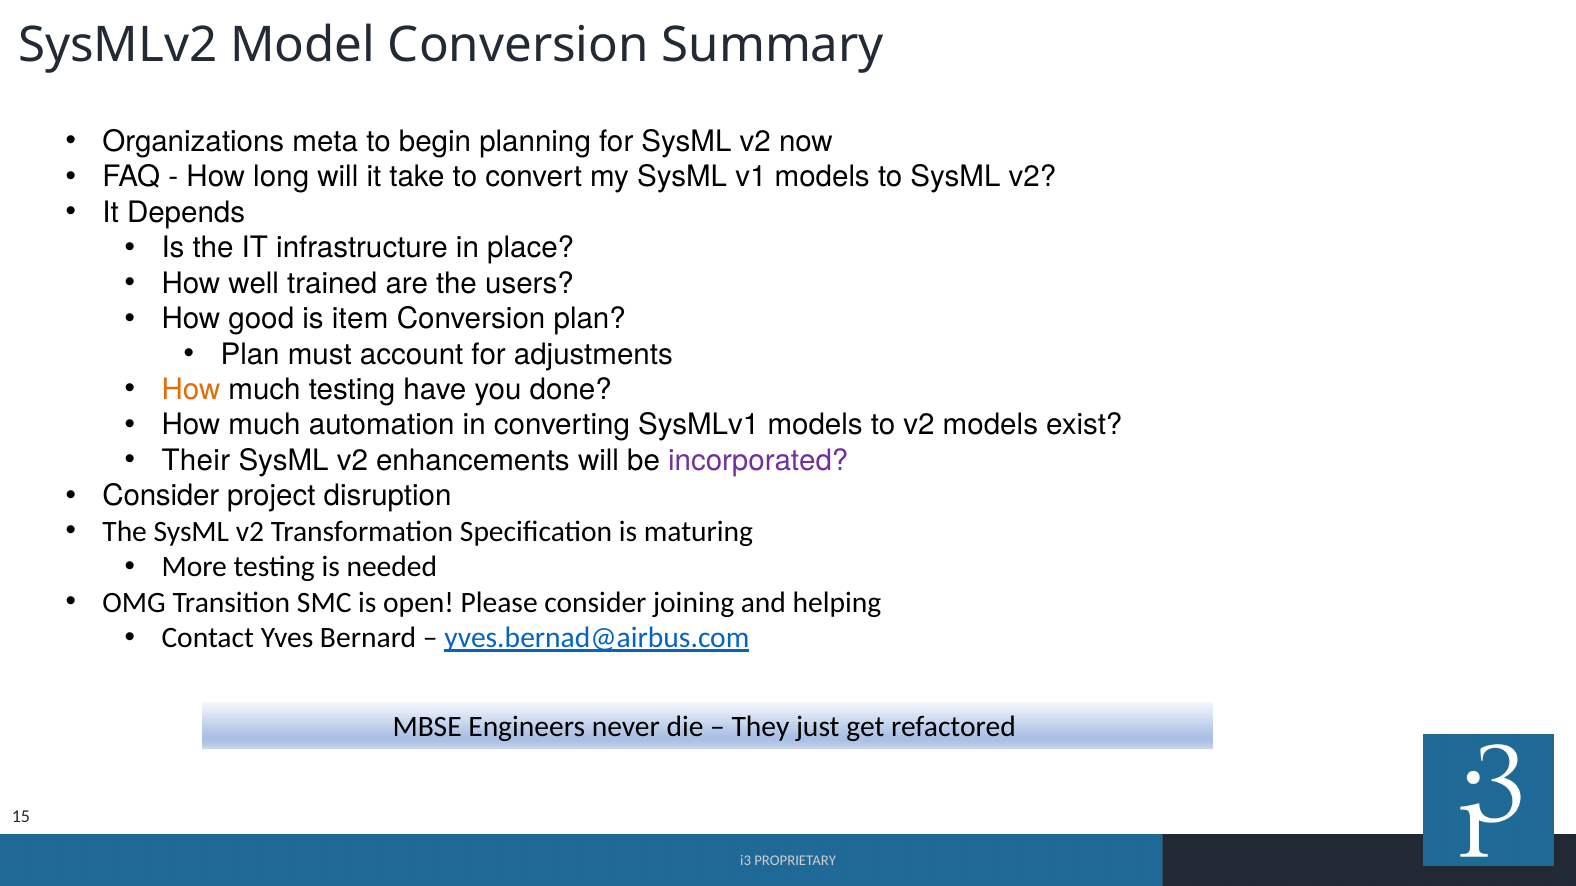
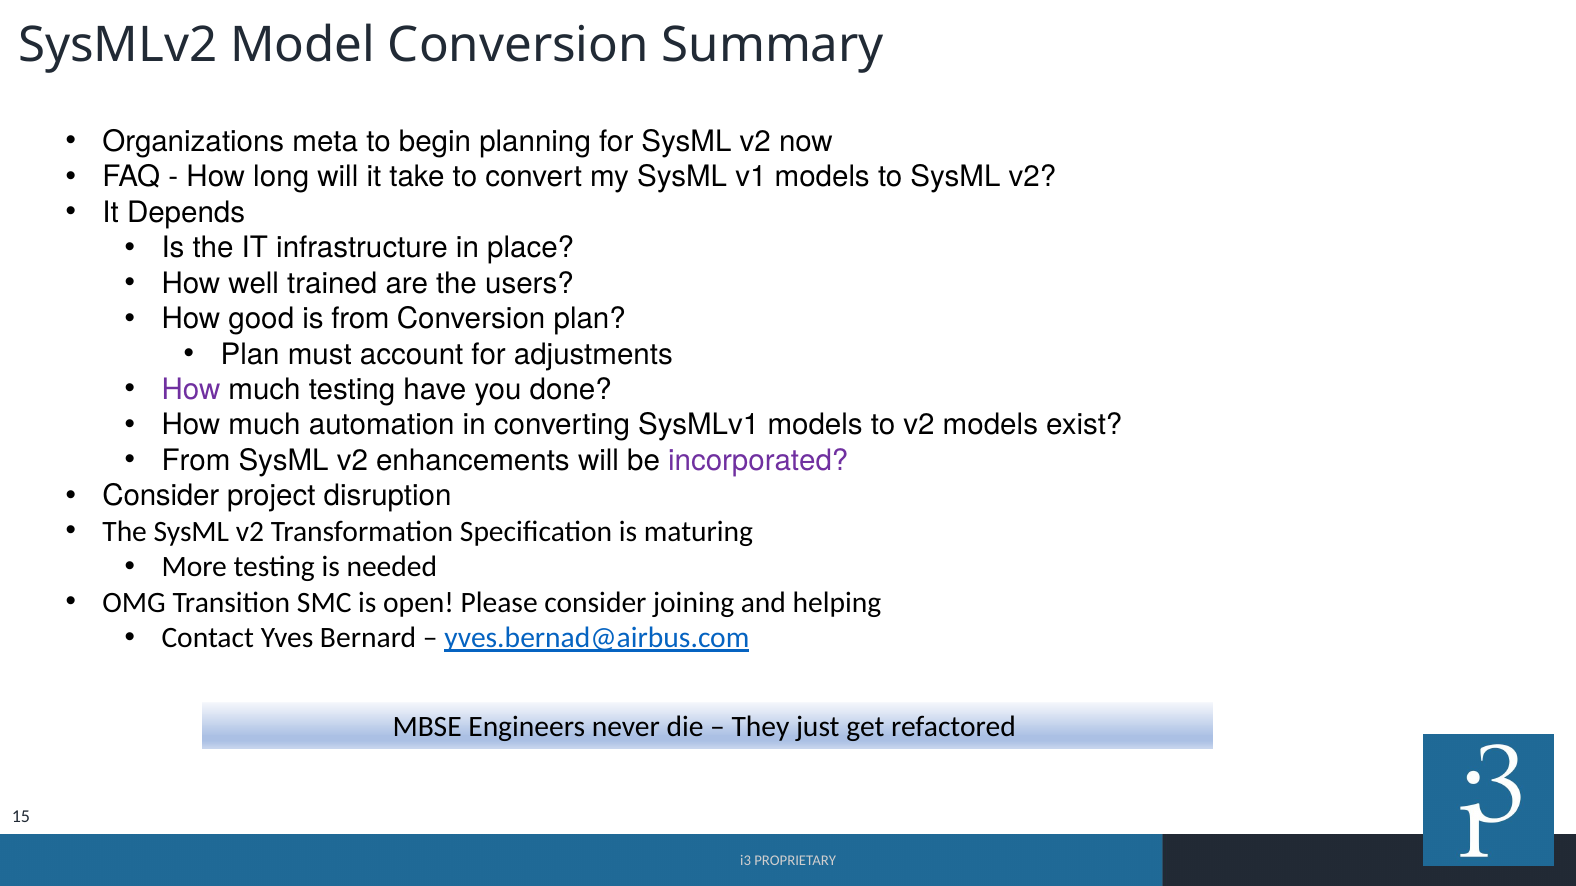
is item: item -> from
How at (191, 390) colour: orange -> purple
Their at (196, 461): Their -> From
